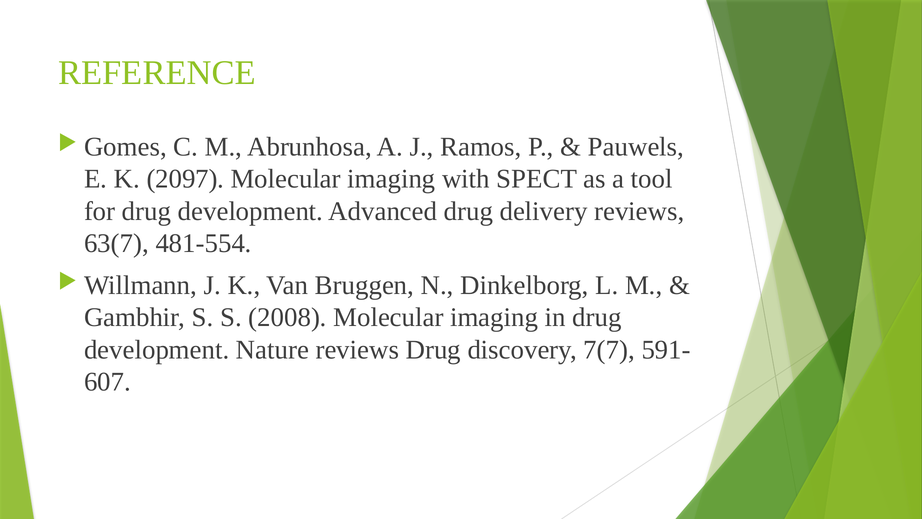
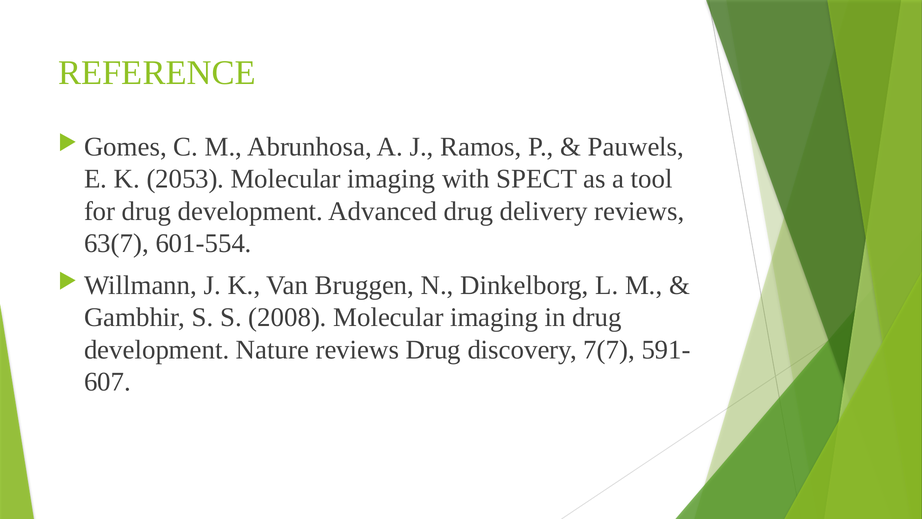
2097: 2097 -> 2053
481-554: 481-554 -> 601-554
